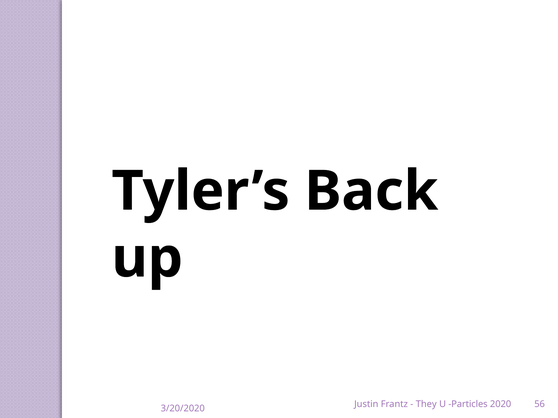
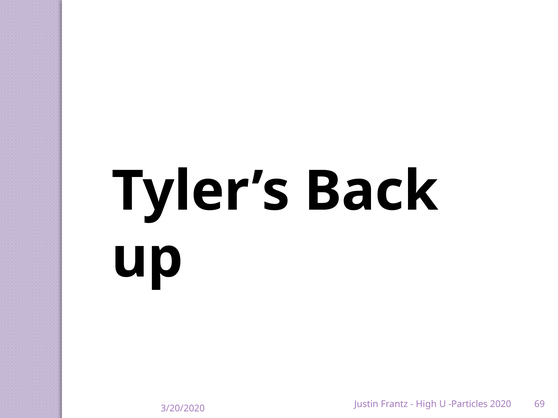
They: They -> High
56: 56 -> 69
